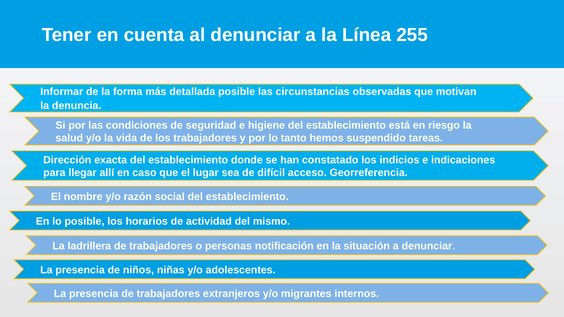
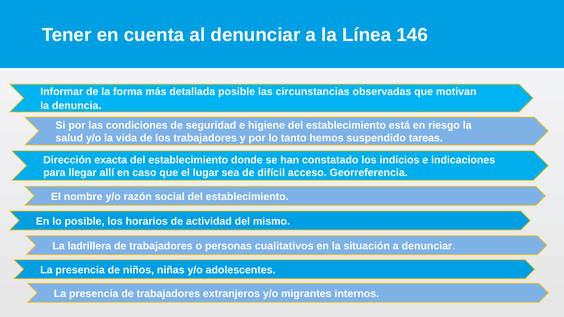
255: 255 -> 146
notificación: notificación -> cualitativos
